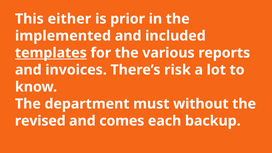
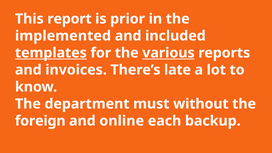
either: either -> report
various underline: none -> present
risk: risk -> late
revised: revised -> foreign
comes: comes -> online
